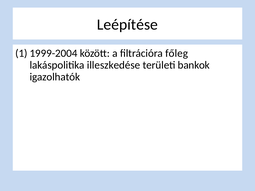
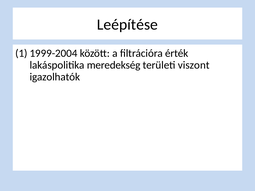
filtrációra főleg: főleg -> érték
illeszkedése: illeszkedése -> meredekség
bankok: bankok -> viszont
